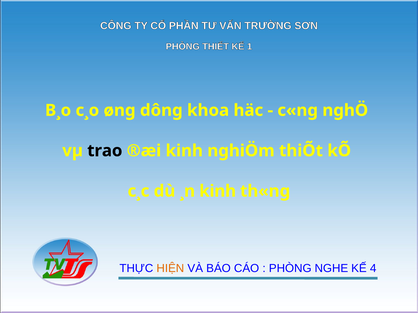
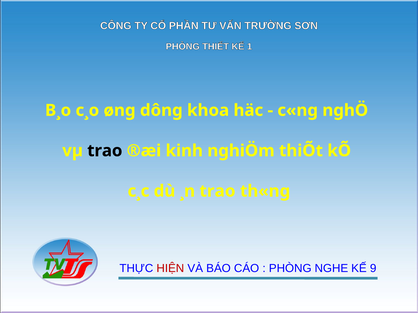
¸n kinh: kinh -> trao
HIỆN colour: orange -> red
4: 4 -> 9
